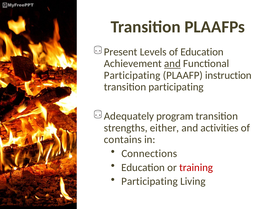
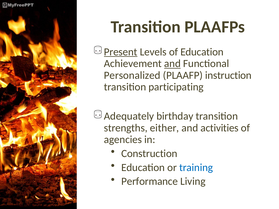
Present underline: none -> present
Participating at (132, 75): Participating -> Personalized
program: program -> birthday
contains: contains -> agencies
Connections: Connections -> Construction
training colour: red -> blue
Participating at (150, 182): Participating -> Performance
